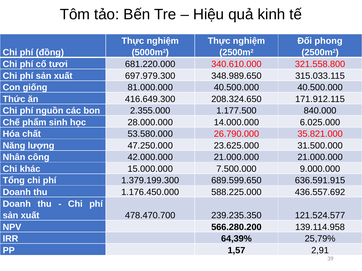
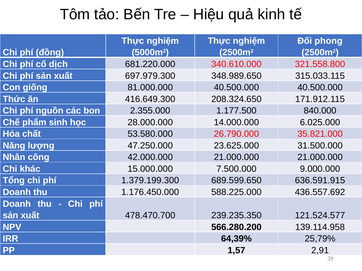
tươi: tươi -> dịch
